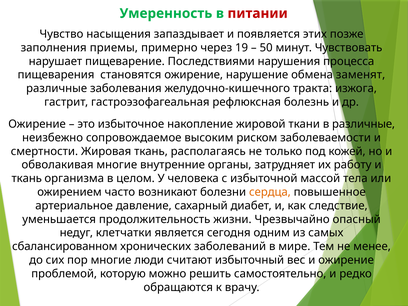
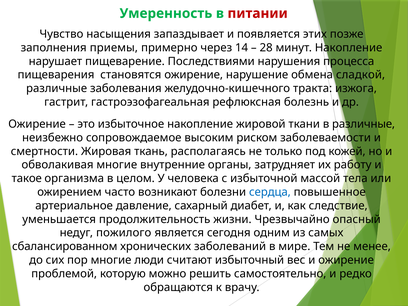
19: 19 -> 14
50: 50 -> 28
минут Чувствовать: Чувствовать -> Накопление
заменят: заменят -> сладкой
ткань at (27, 178): ткань -> такое
сердца colour: orange -> blue
клетчатки: клетчатки -> пожилого
